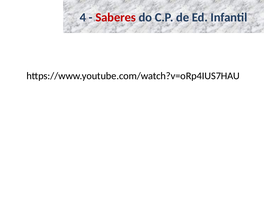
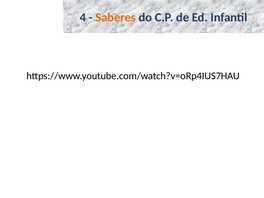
Saberes colour: red -> orange
